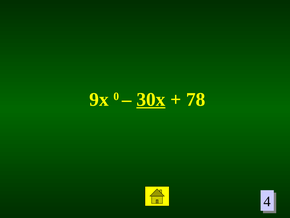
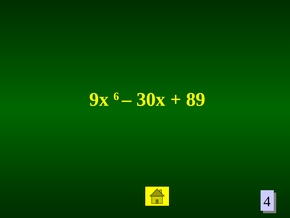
0: 0 -> 6
30x underline: present -> none
78: 78 -> 89
